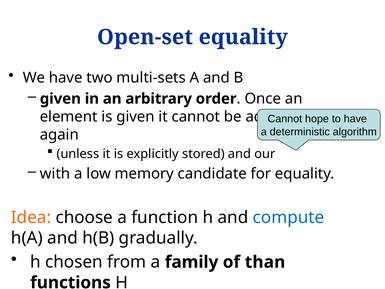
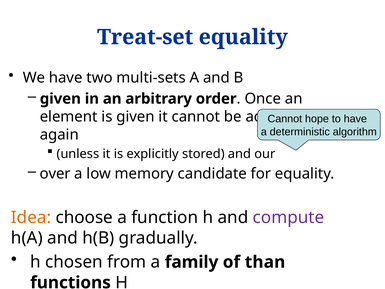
Open-set: Open-set -> Treat-set
with: with -> over
compute colour: blue -> purple
